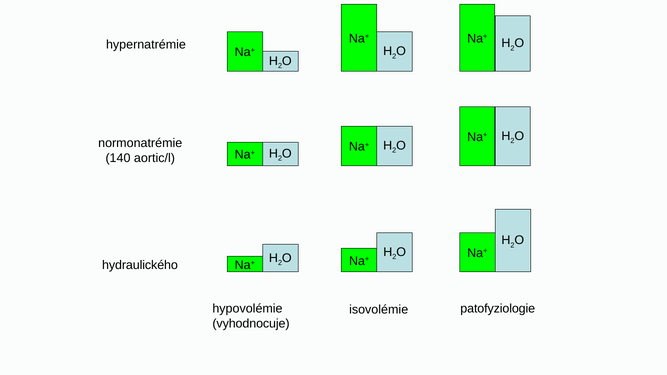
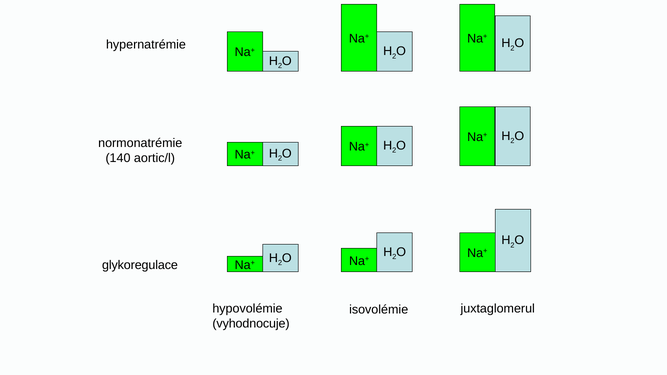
hydraulického: hydraulického -> glykoregulace
patofyziologie: patofyziologie -> juxtaglomerul
